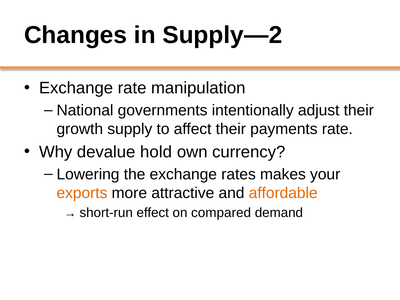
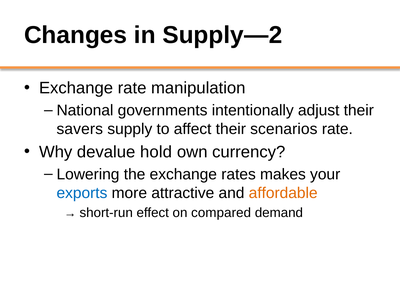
growth: growth -> savers
payments: payments -> scenarios
exports colour: orange -> blue
